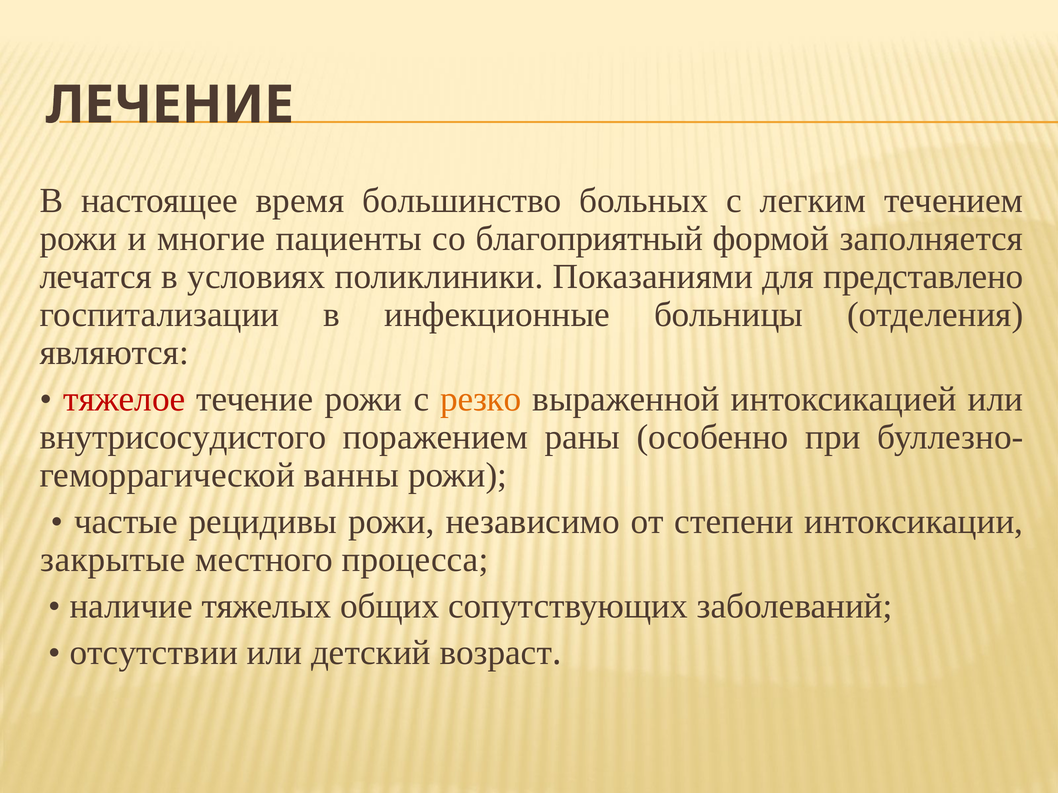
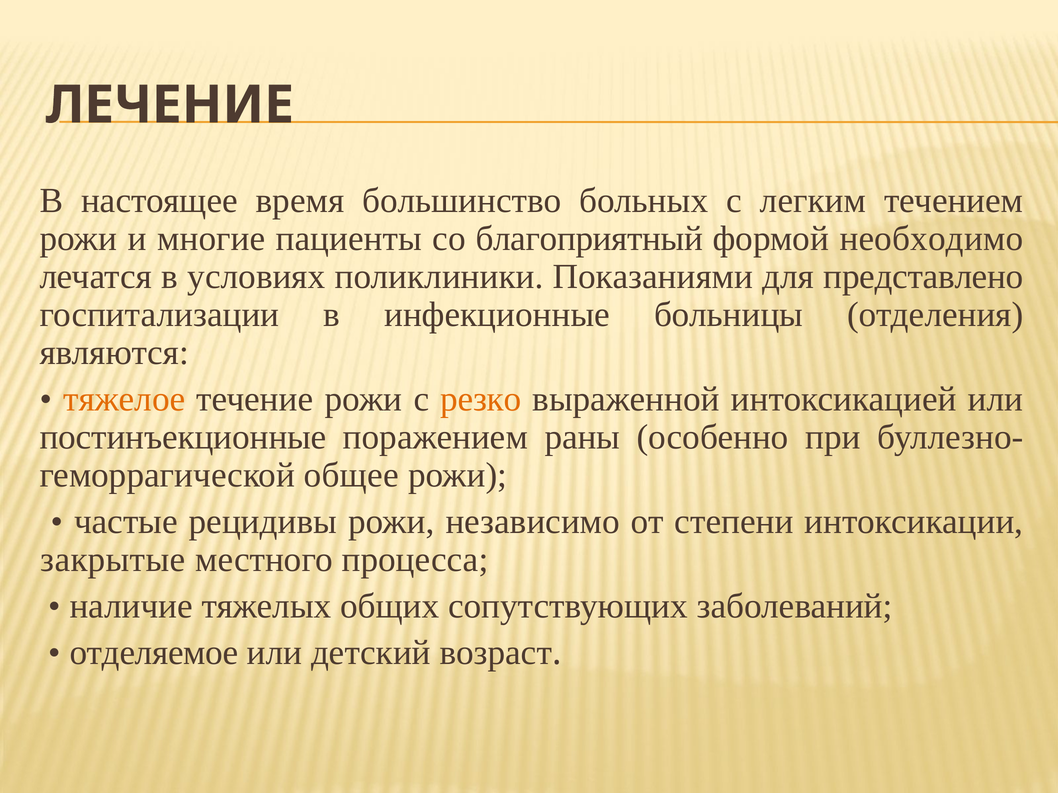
заполняется: заполняется -> необходимо
тяжелое colour: red -> orange
внутрисосудистого: внутрисосудистого -> постинъекционные
ванны: ванны -> общее
отсутствии: отсутствии -> отделяемое
